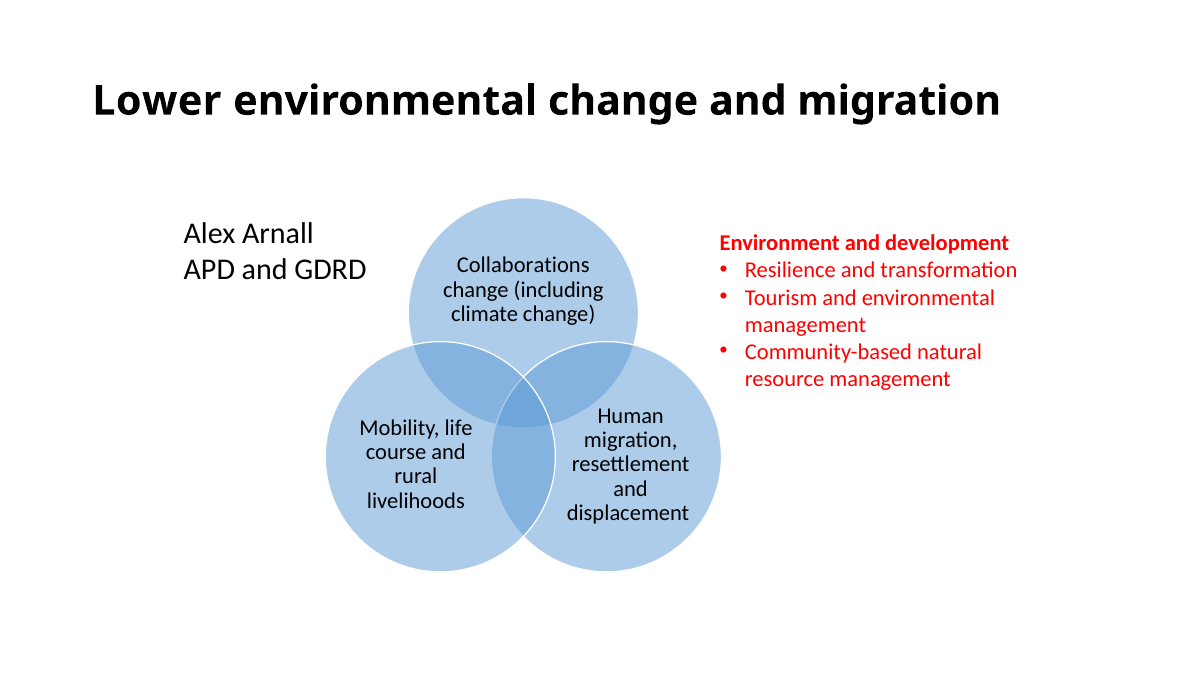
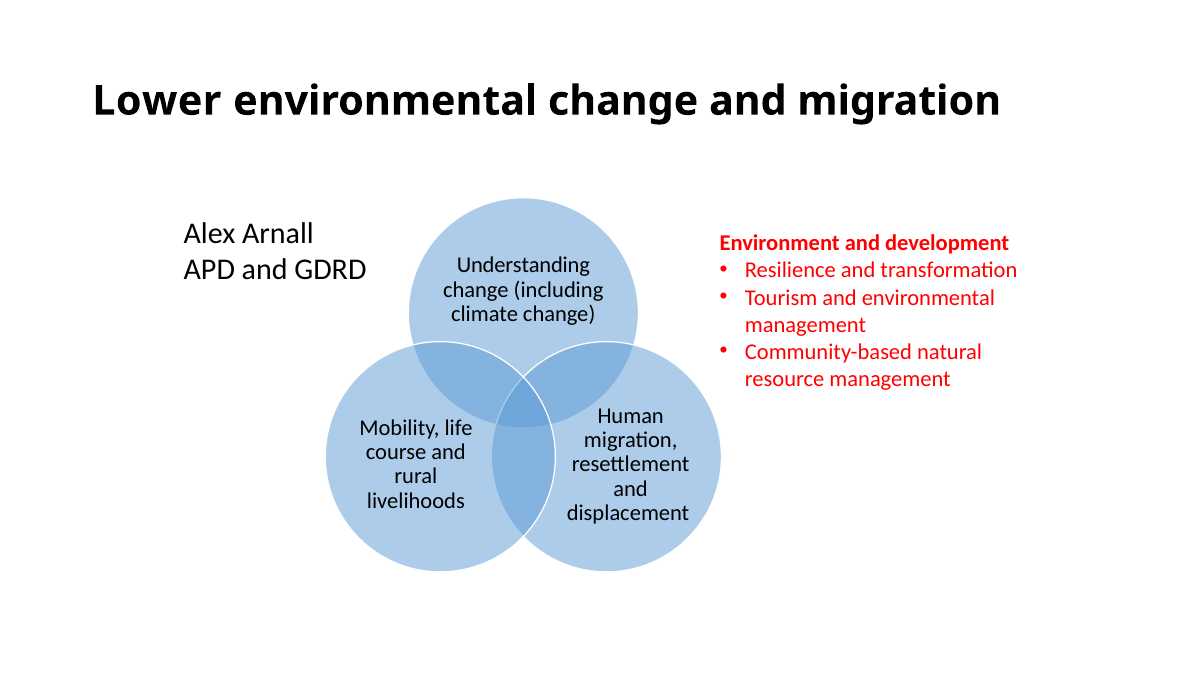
Collaborations: Collaborations -> Understanding
